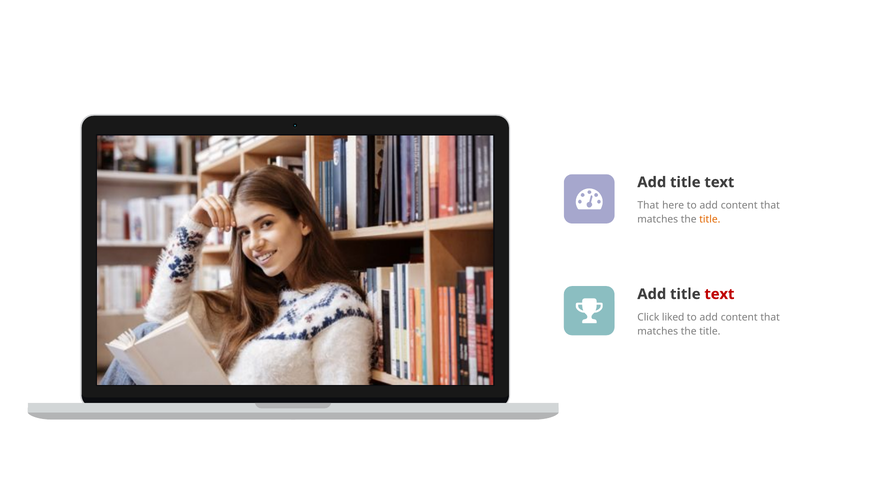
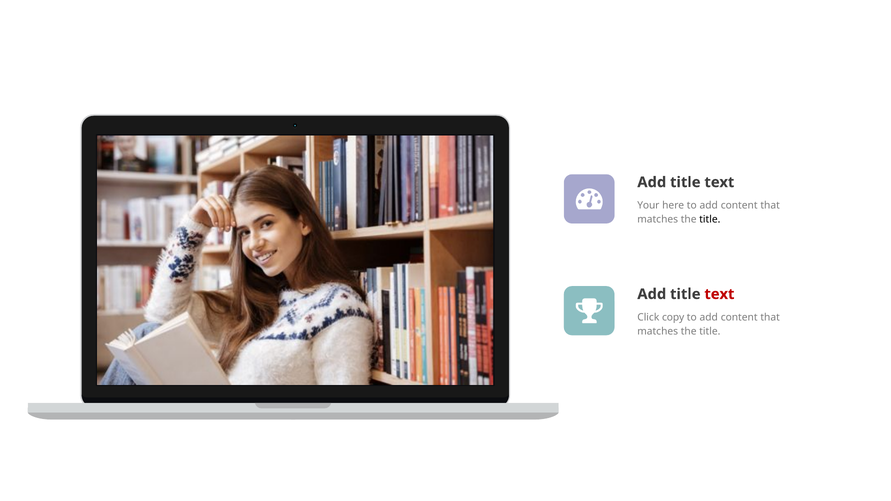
That at (648, 206): That -> Your
title at (710, 220) colour: orange -> black
liked: liked -> copy
